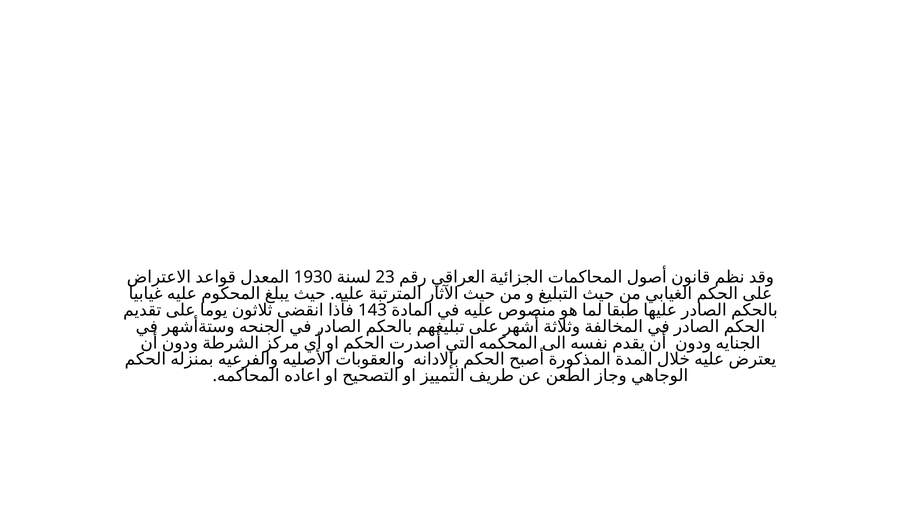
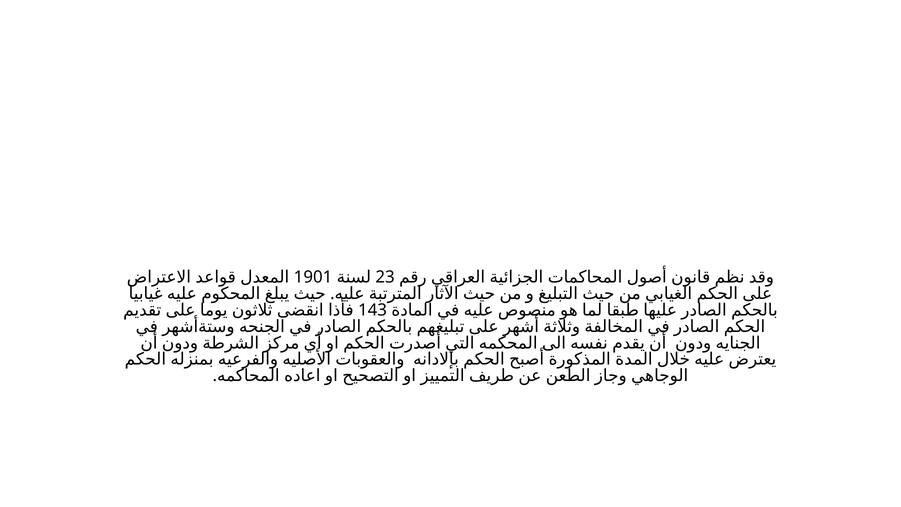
1930: 1930 -> 1901
